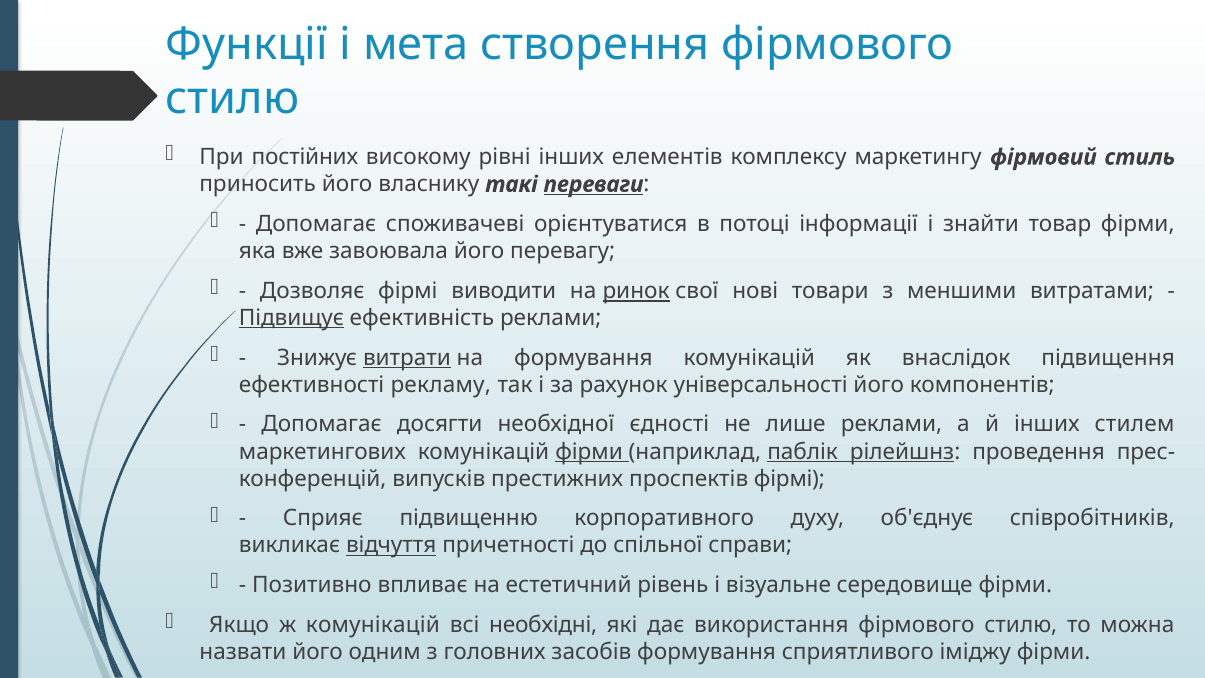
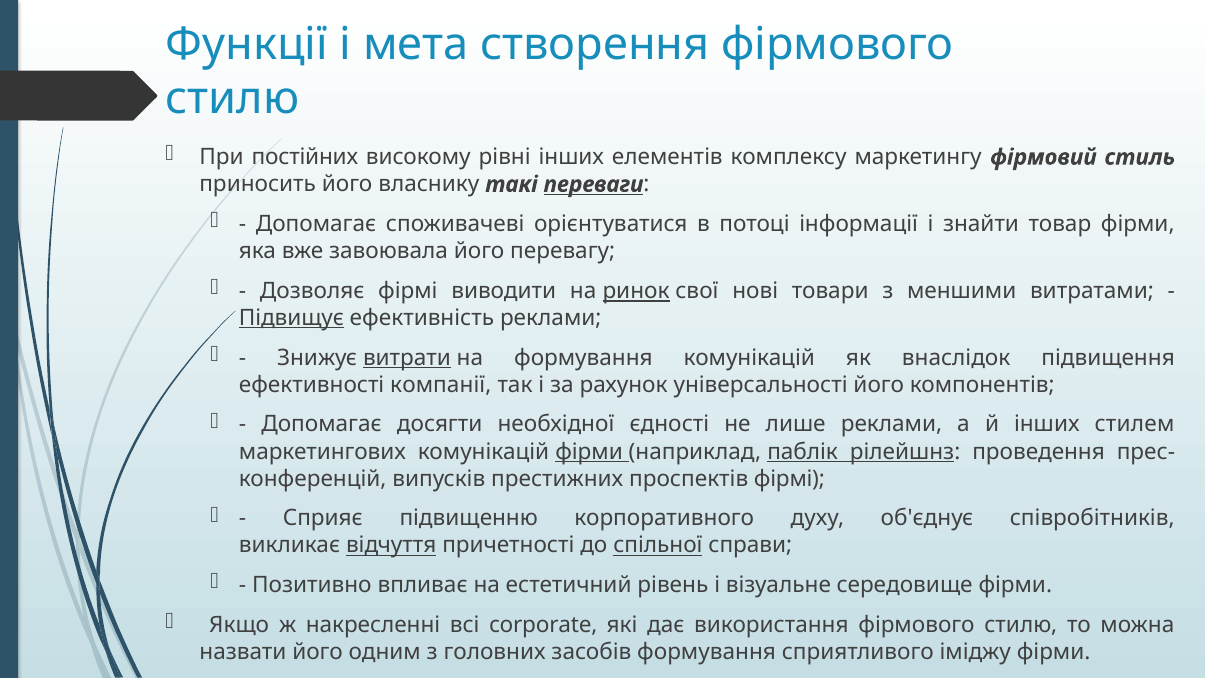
рекламу: рекламу -> компанії
спільної underline: none -> present
ж комунікацій: комунікацій -> накресленні
необхідні: необхідні -> corporate
